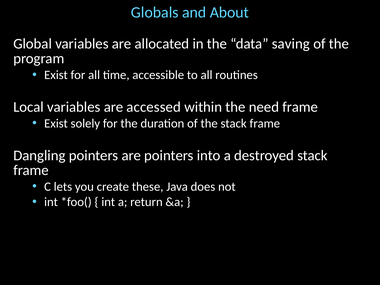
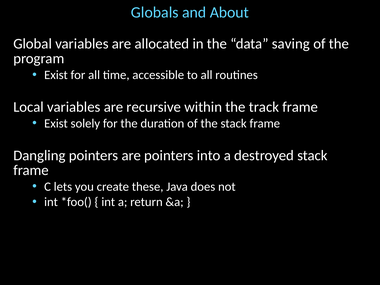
accessed: accessed -> recursive
need: need -> track
